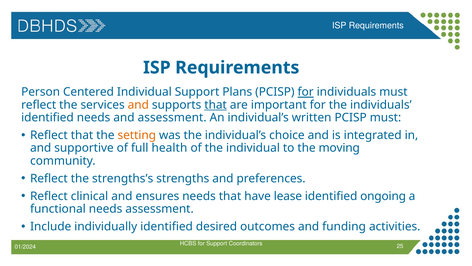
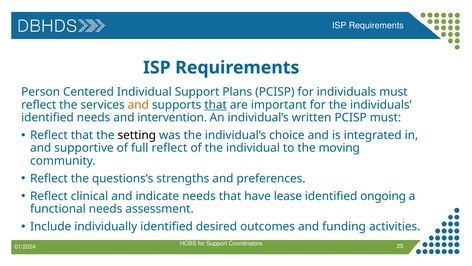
for at (306, 92) underline: present -> none
and assessment: assessment -> intervention
setting colour: orange -> black
full health: health -> reflect
strengths’s: strengths’s -> questions’s
ensures: ensures -> indicate
